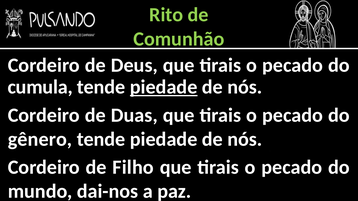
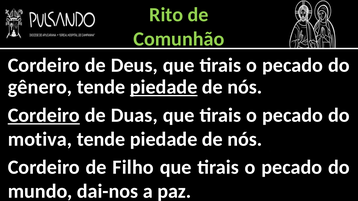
cumula: cumula -> gênero
Cordeiro at (44, 115) underline: none -> present
gênero: gênero -> motiva
